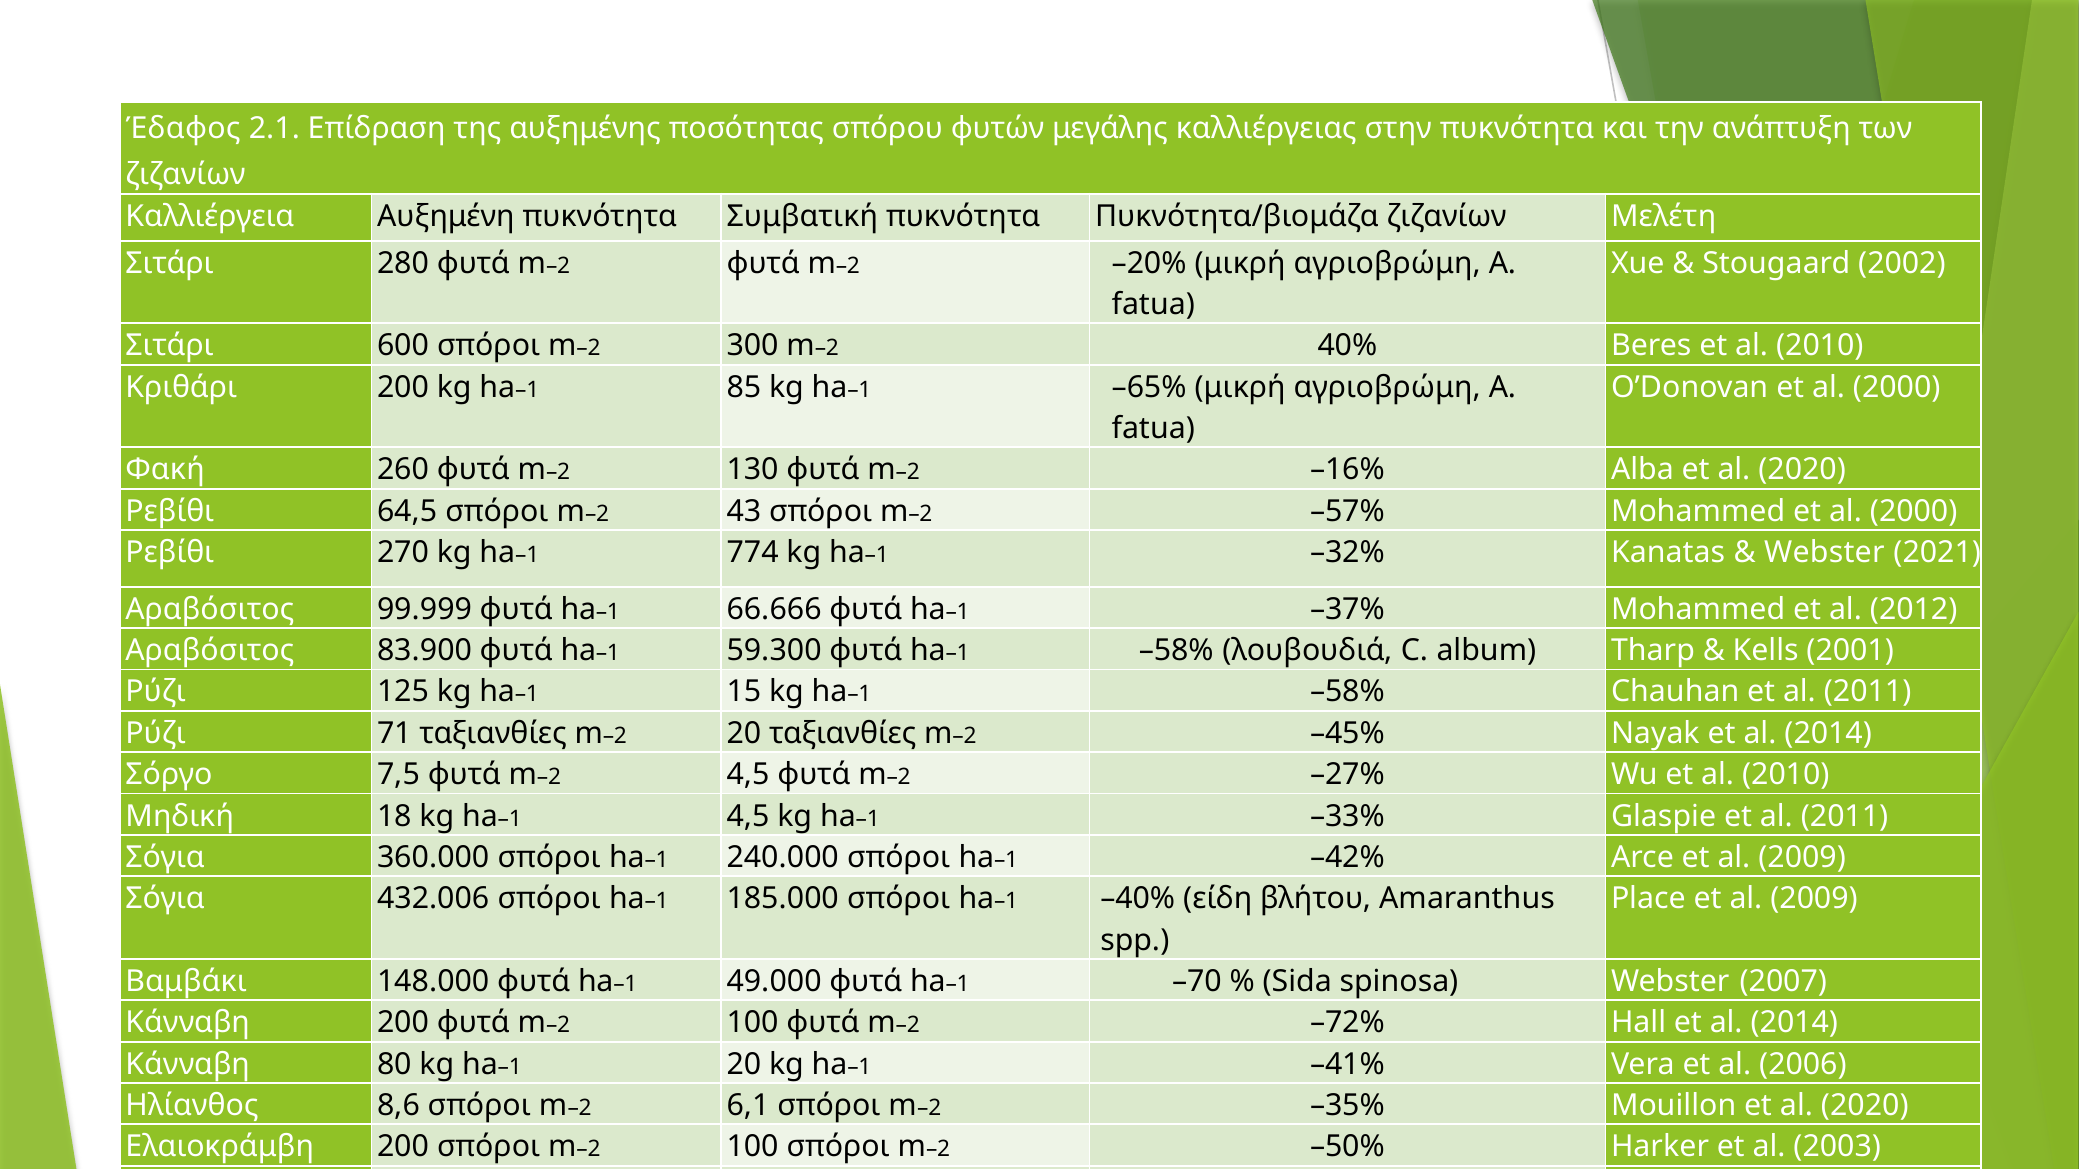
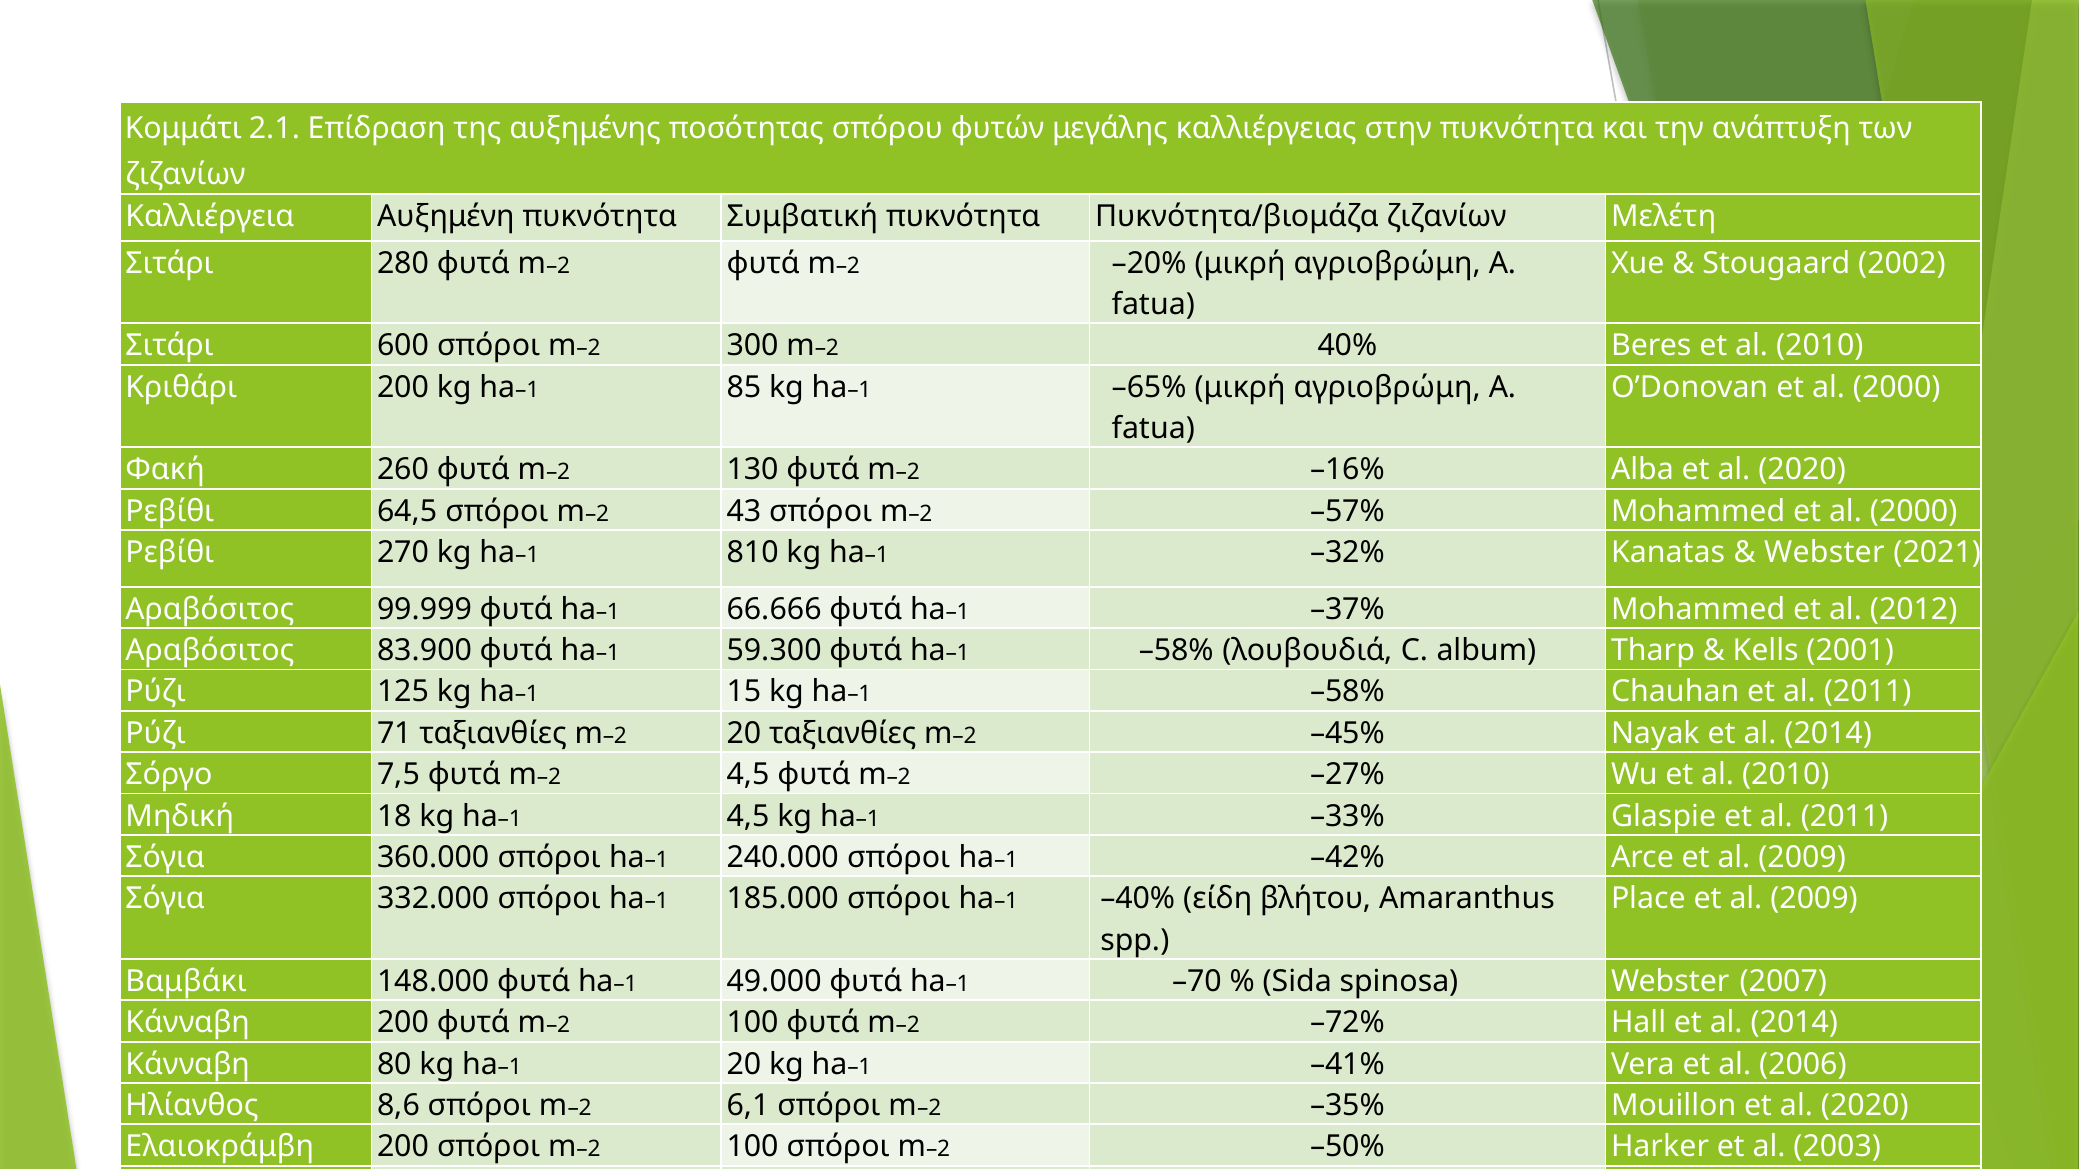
Έδαφος: Έδαφος -> Κομμάτι
774: 774 -> 810
432.006: 432.006 -> 332.000
